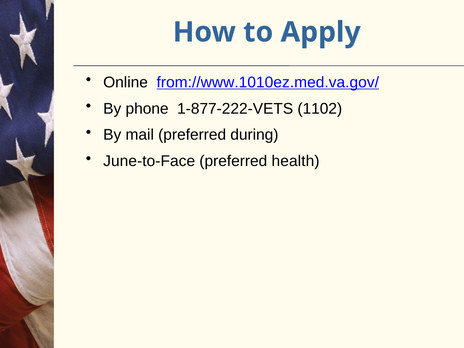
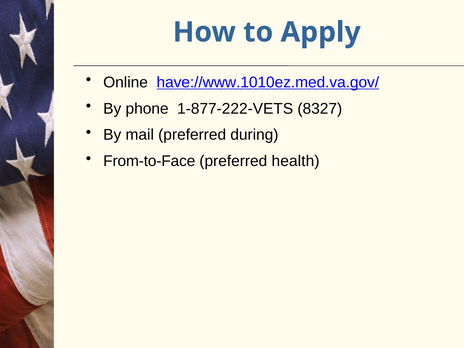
from://www.1010ez.med.va.gov/: from://www.1010ez.med.va.gov/ -> have://www.1010ez.med.va.gov/
1102: 1102 -> 8327
June-to-Face: June-to-Face -> From-to-Face
